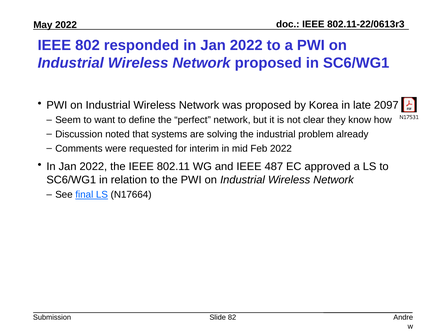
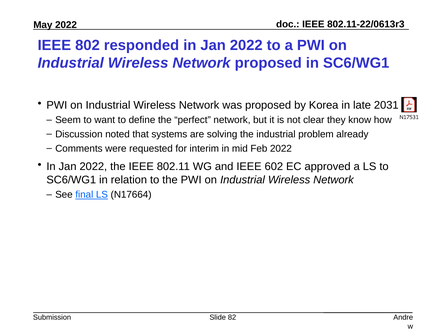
2097: 2097 -> 2031
487: 487 -> 602
